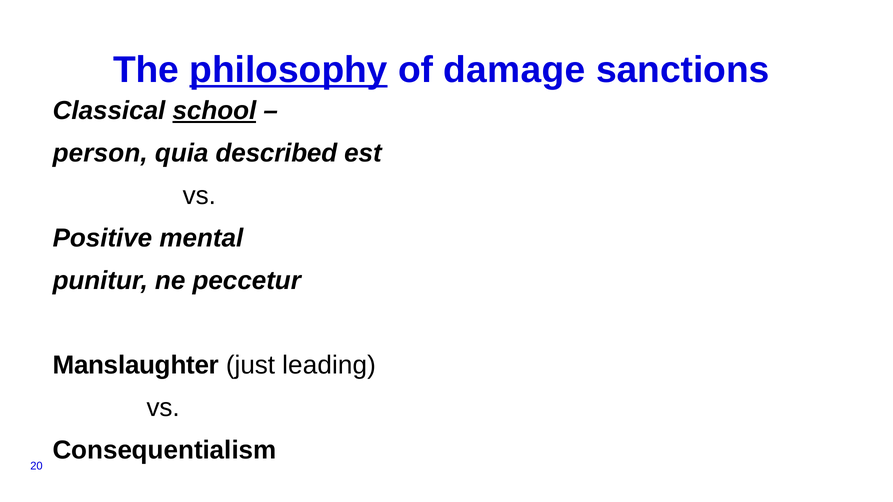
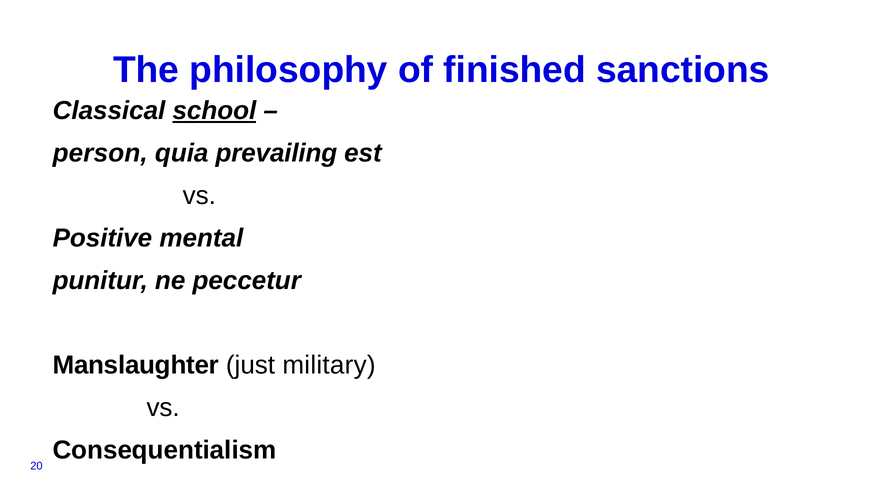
philosophy underline: present -> none
damage: damage -> finished
described: described -> prevailing
leading: leading -> military
